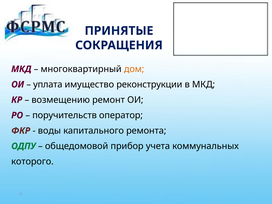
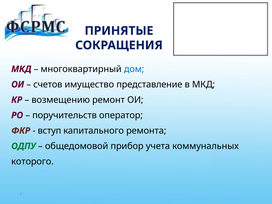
дом colour: orange -> blue
уплата: уплата -> счетов
реконструкции: реконструкции -> представление
воды: воды -> вступ
